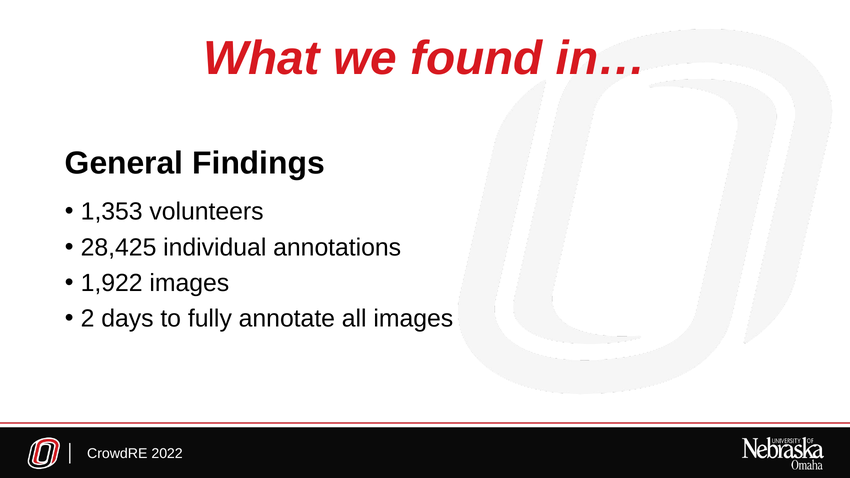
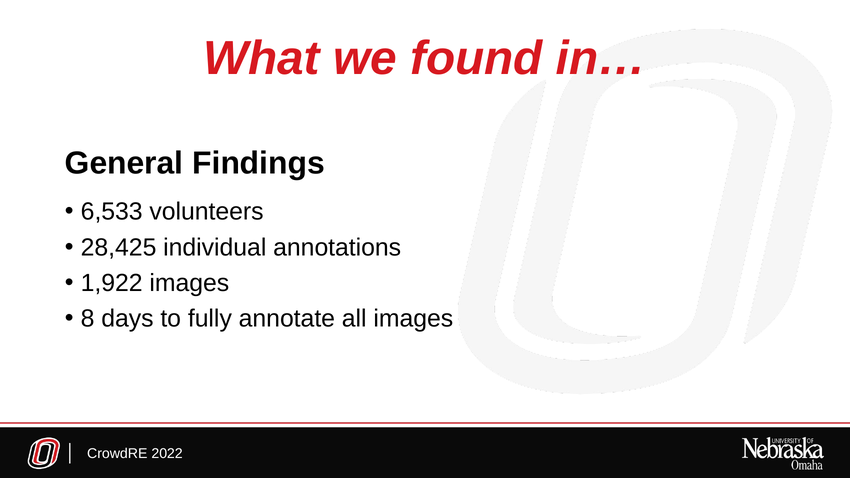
1,353: 1,353 -> 6,533
2: 2 -> 8
